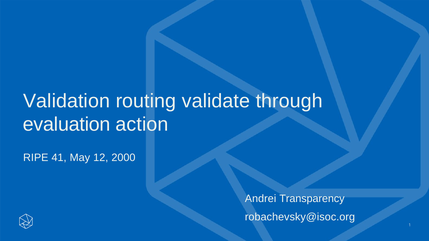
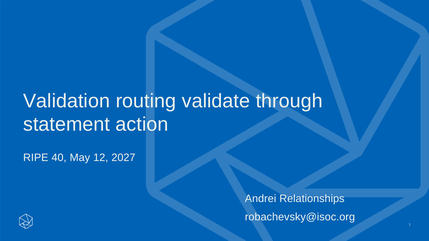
evaluation: evaluation -> statement
41: 41 -> 40
2000: 2000 -> 2027
Transparency: Transparency -> Relationships
